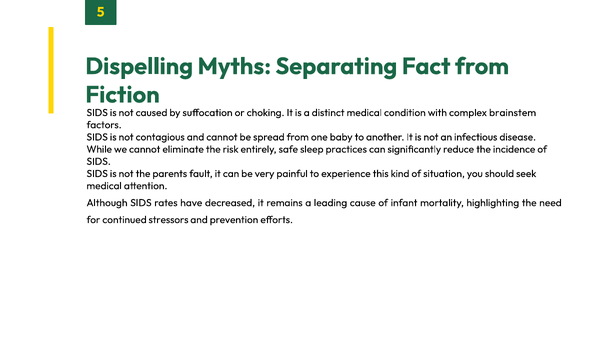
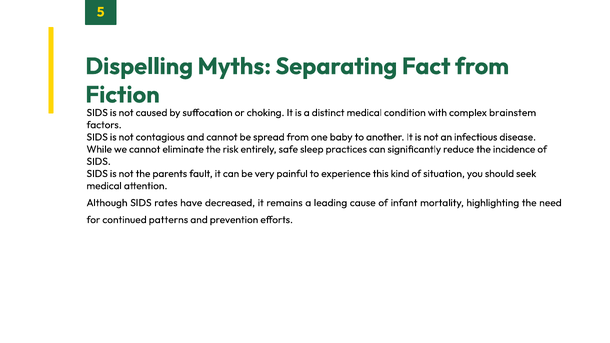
stressors: stressors -> patterns
